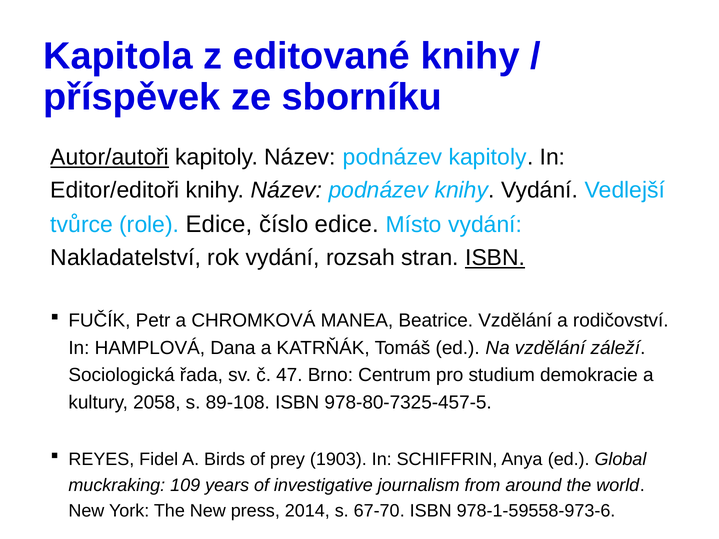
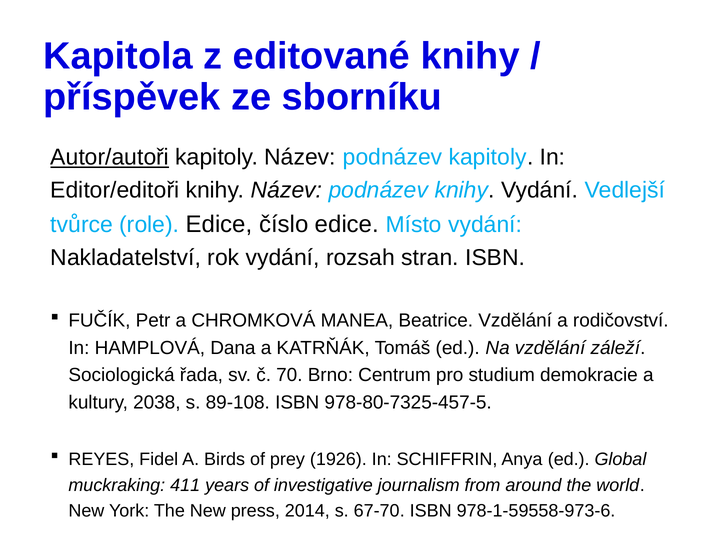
ISBN at (495, 258) underline: present -> none
47: 47 -> 70
2058: 2058 -> 2038
1903: 1903 -> 1926
109: 109 -> 411
